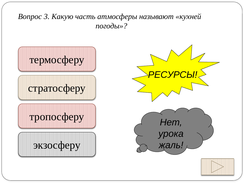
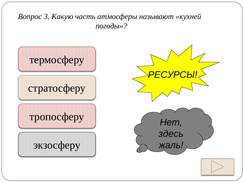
урока: урока -> здесь
